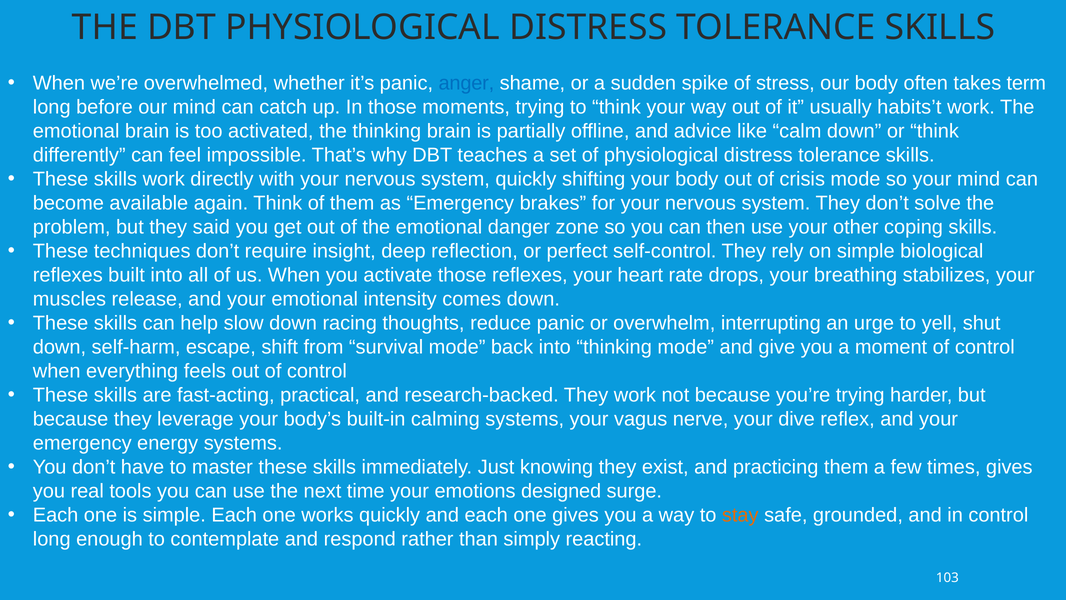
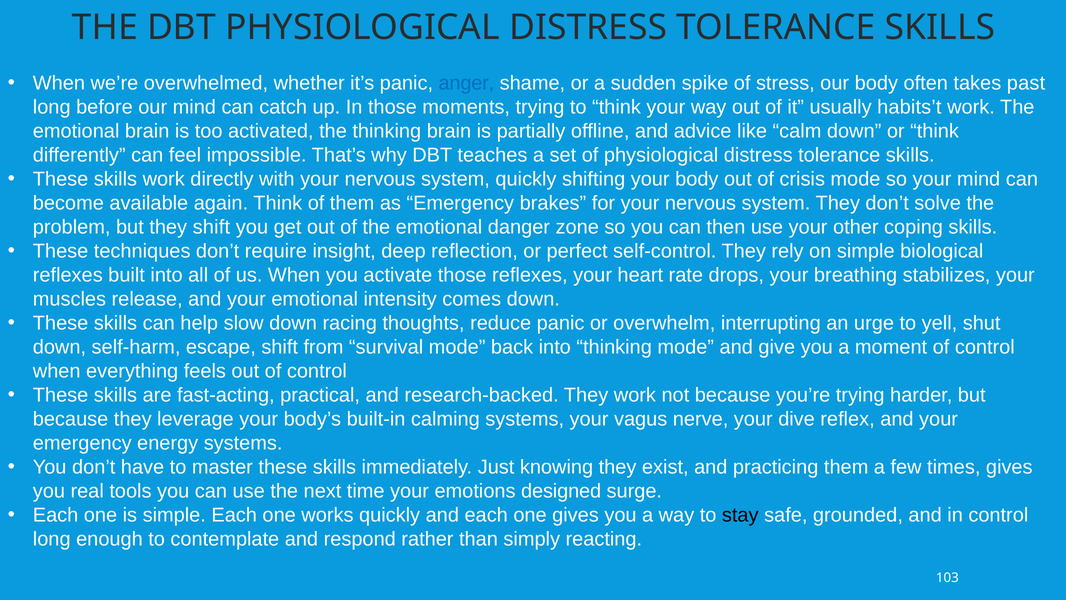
term: term -> past
they said: said -> shift
stay colour: orange -> black
